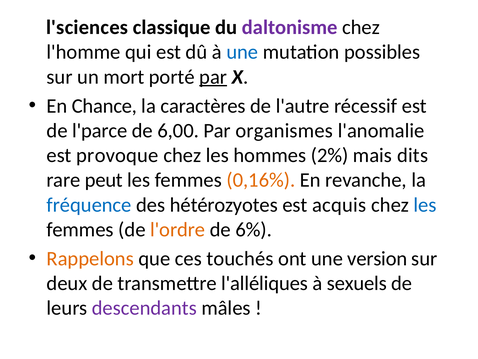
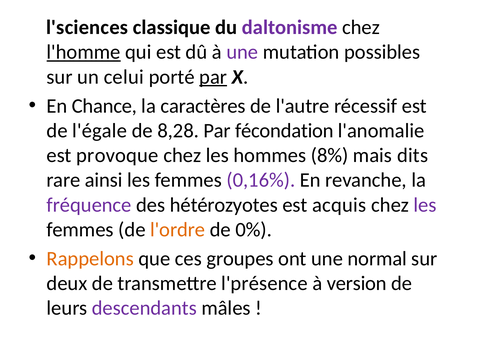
l'homme underline: none -> present
une at (242, 52) colour: blue -> purple
mort: mort -> celui
l'parce: l'parce -> l'égale
6,00: 6,00 -> 8,28
organismes: organismes -> fécondation
2%: 2% -> 8%
peut: peut -> ainsi
0,16% colour: orange -> purple
fréquence colour: blue -> purple
les at (425, 205) colour: blue -> purple
6%: 6% -> 0%
touchés: touchés -> groupes
version: version -> normal
l'alléliques: l'alléliques -> l'présence
sexuels: sexuels -> version
